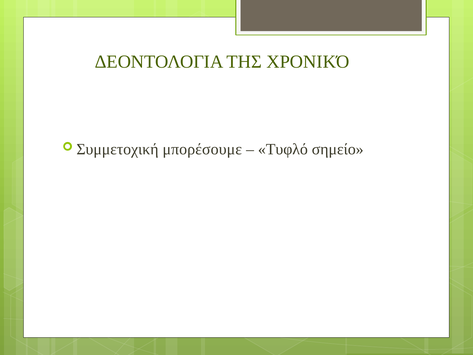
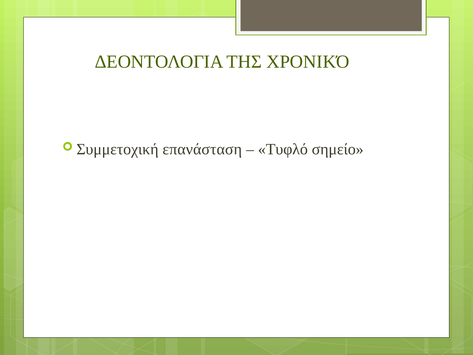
μπορέσουμε: μπορέσουμε -> επανάσταση
